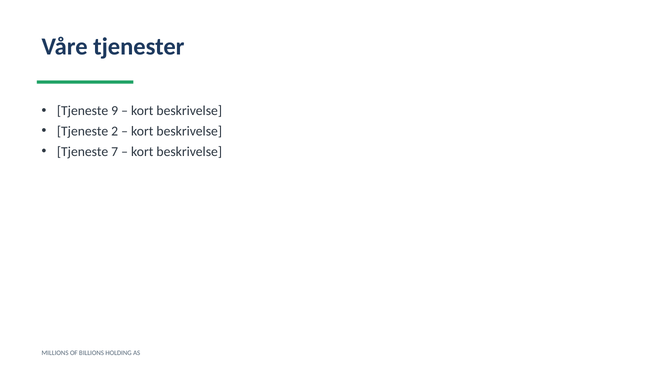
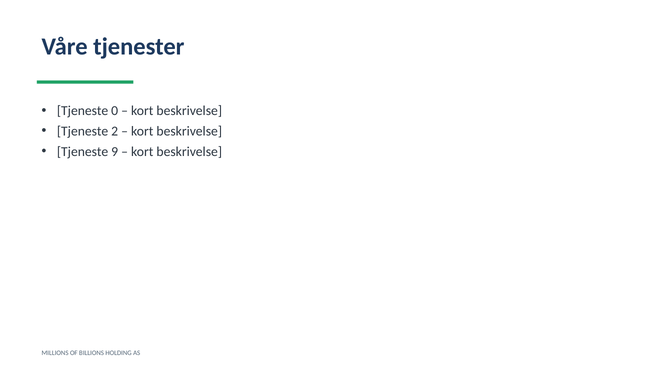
9: 9 -> 0
7: 7 -> 9
